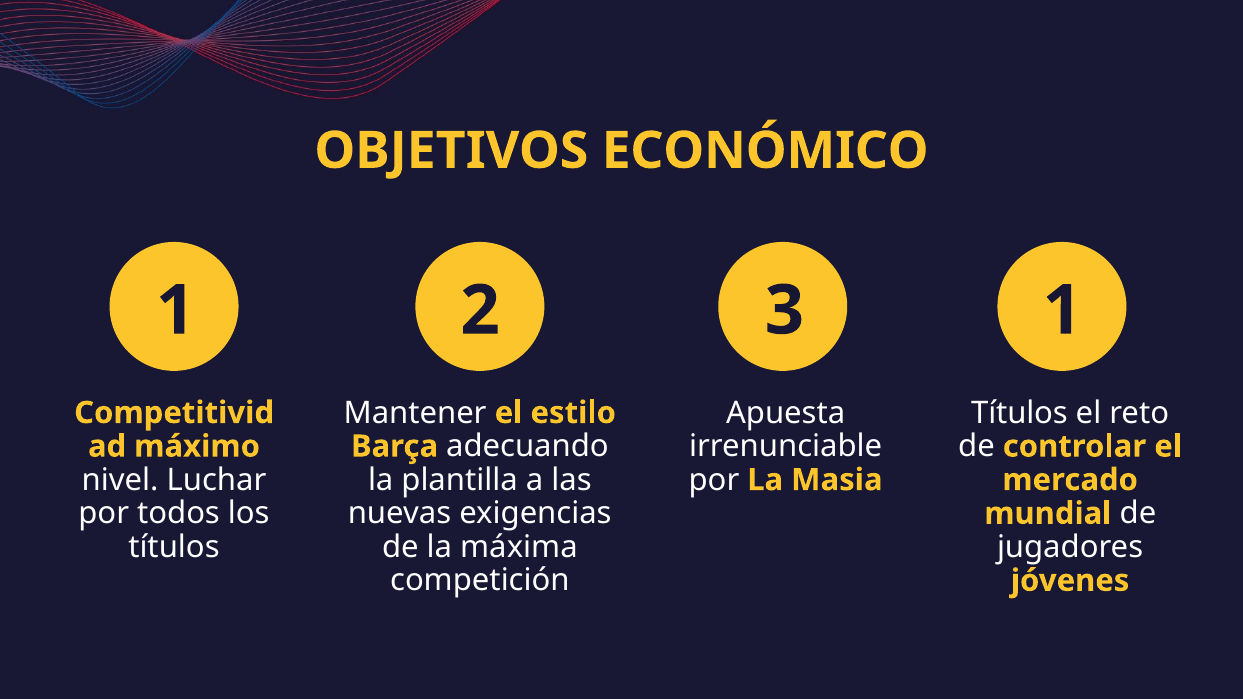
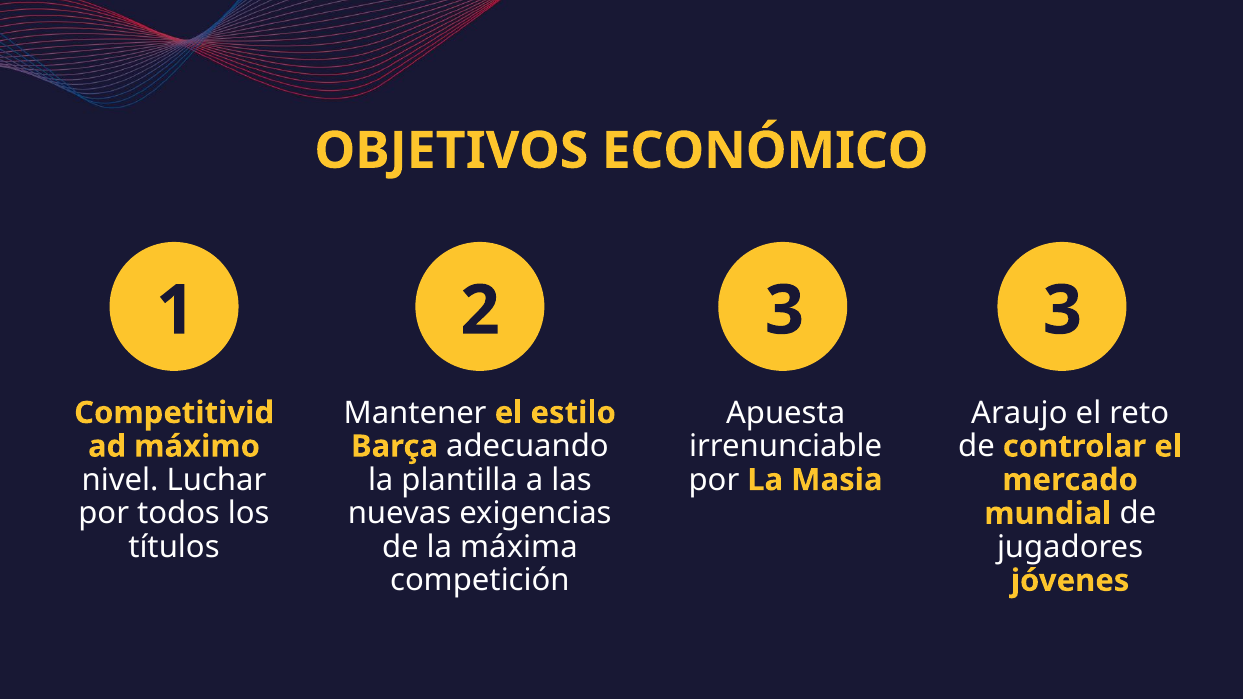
3 1: 1 -> 3
Títulos at (1019, 413): Títulos -> Araujo
